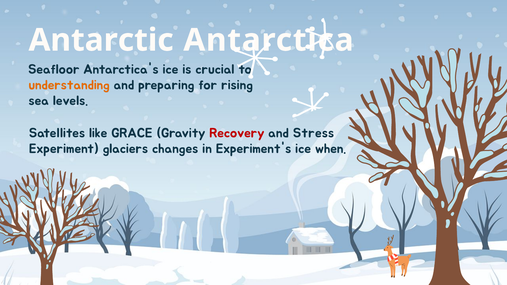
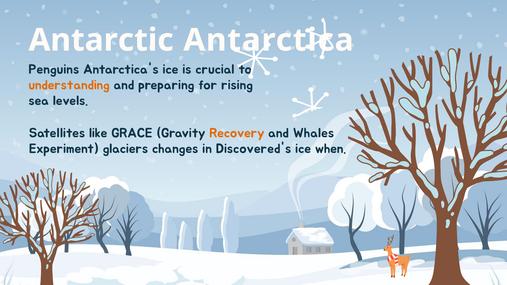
Seafloor: Seafloor -> Penguins
Recovery colour: red -> orange
Stress: Stress -> Whales
Experiment's: Experiment's -> Discovered's
